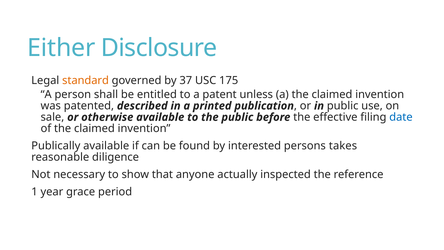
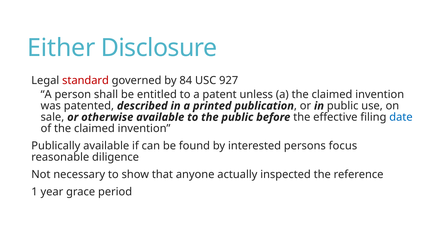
standard colour: orange -> red
37: 37 -> 84
175: 175 -> 927
takes: takes -> focus
